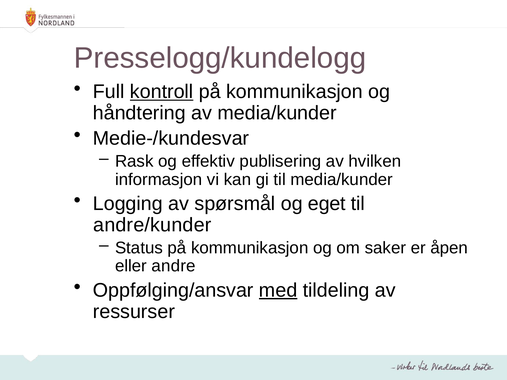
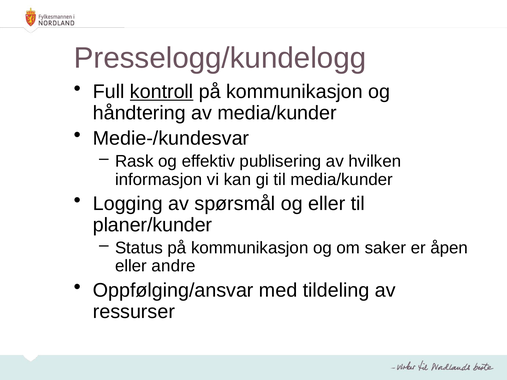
og eget: eget -> eller
andre/kunder: andre/kunder -> planer/kunder
med underline: present -> none
